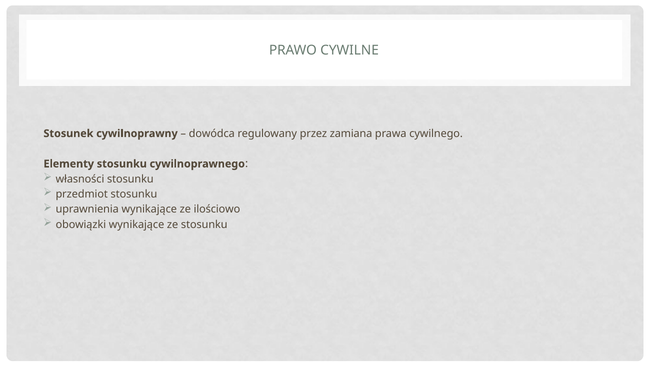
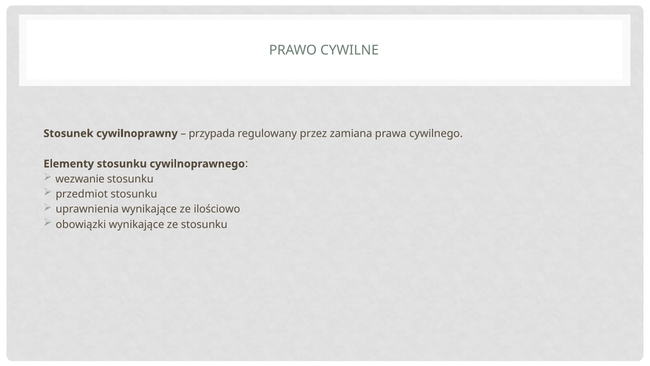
dowódca: dowódca -> przypada
własności: własności -> wezwanie
